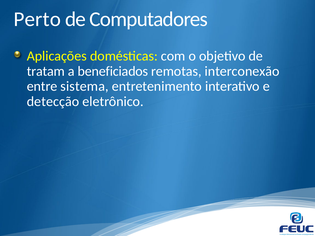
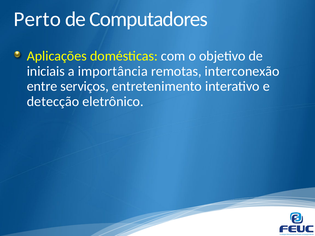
tratam: tratam -> iniciais
beneficiados: beneficiados -> importância
sistema: sistema -> serviços
